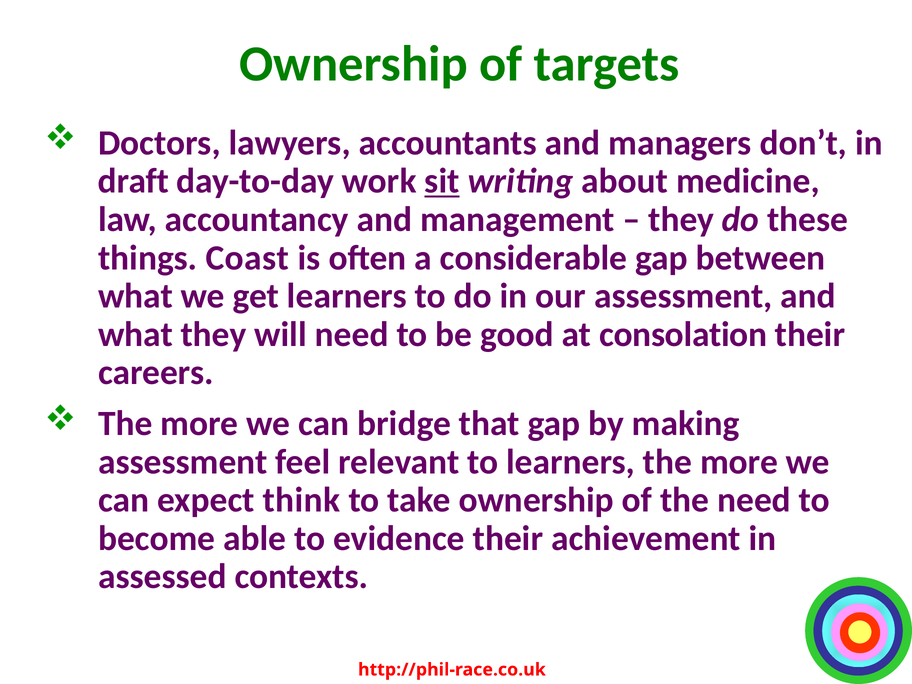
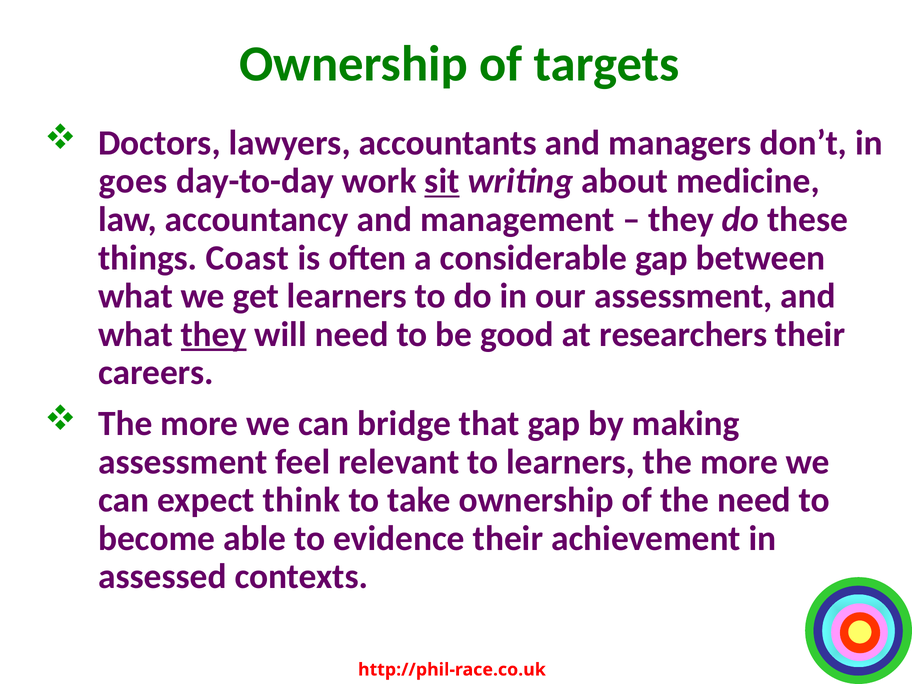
draft: draft -> goes
they at (214, 334) underline: none -> present
consolation: consolation -> researchers
